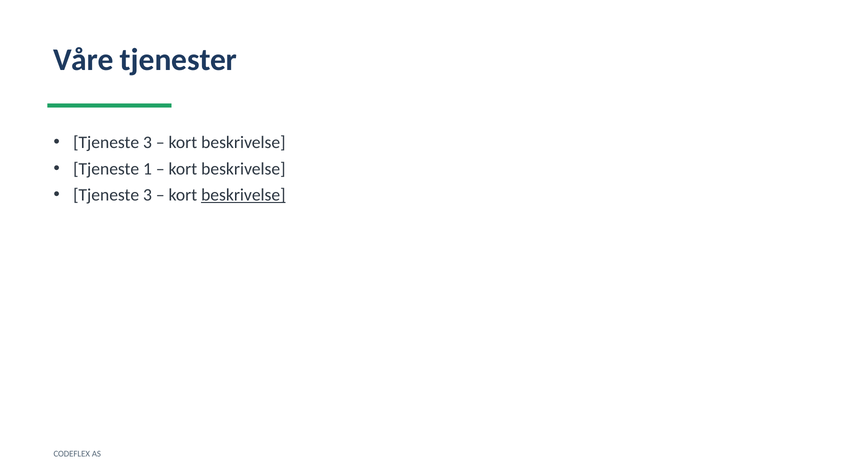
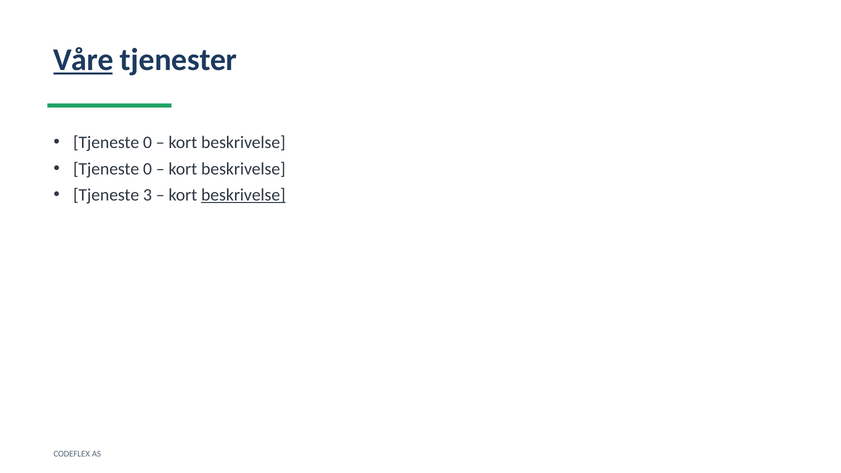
Våre underline: none -> present
3 at (147, 142): 3 -> 0
1 at (147, 169): 1 -> 0
